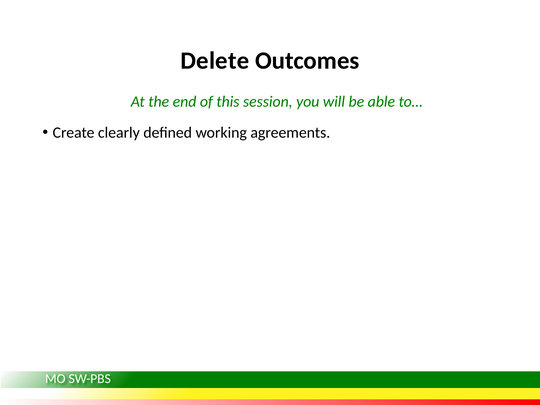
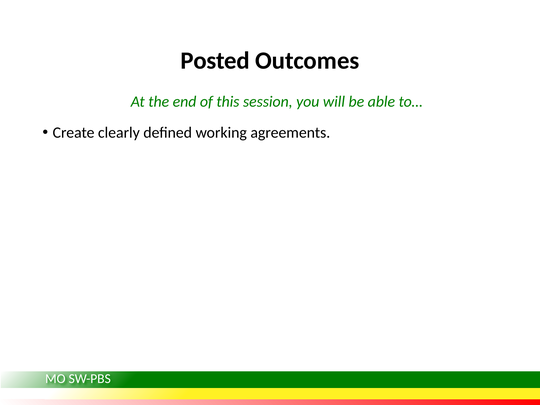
Delete: Delete -> Posted
